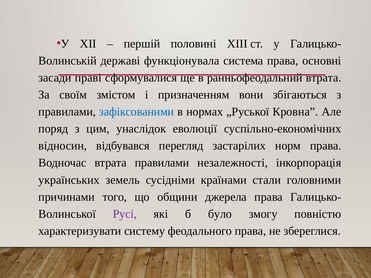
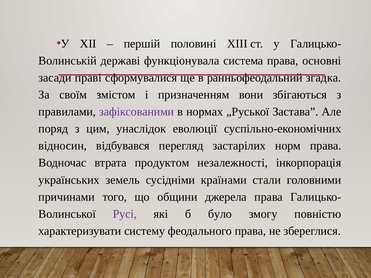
ранньофеодальний втрата: втрата -> згадка
зафіксованими colour: blue -> purple
Кровна: Кровна -> Застава
втрата правилами: правилами -> продуктом
